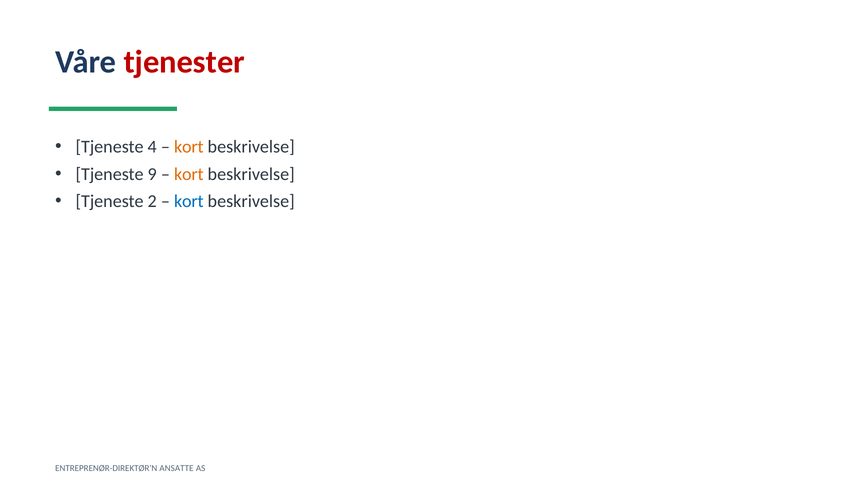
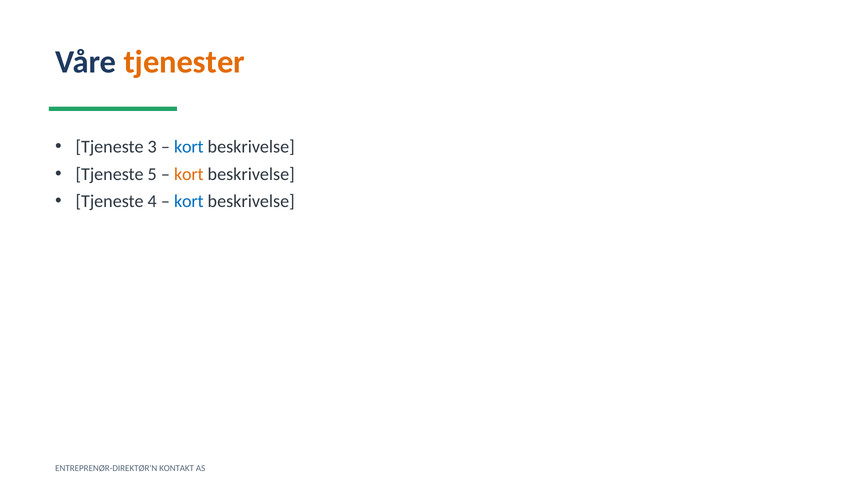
tjenester colour: red -> orange
4: 4 -> 3
kort at (189, 147) colour: orange -> blue
9: 9 -> 5
2: 2 -> 4
ANSATTE: ANSATTE -> KONTAKT
